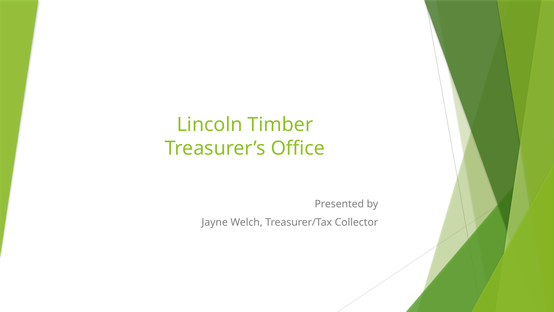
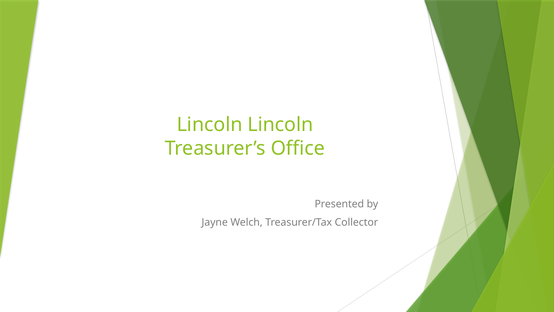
Lincoln Timber: Timber -> Lincoln
